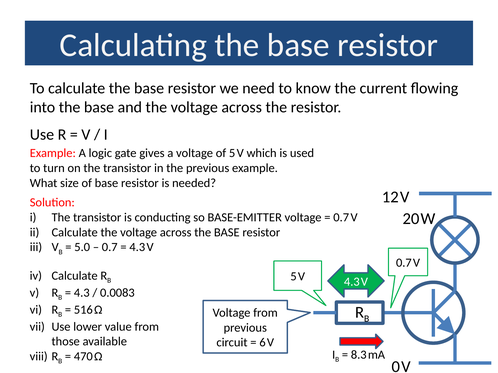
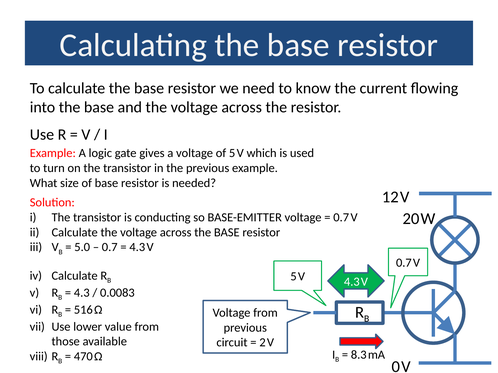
6: 6 -> 2
